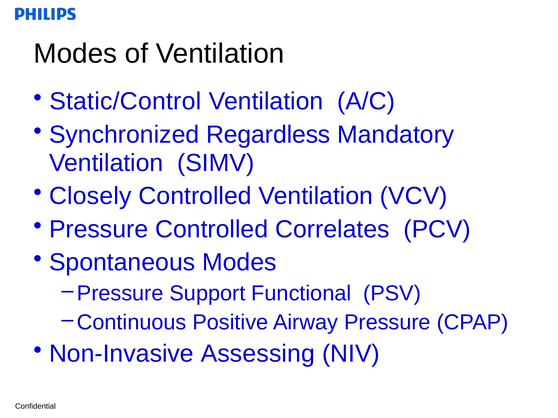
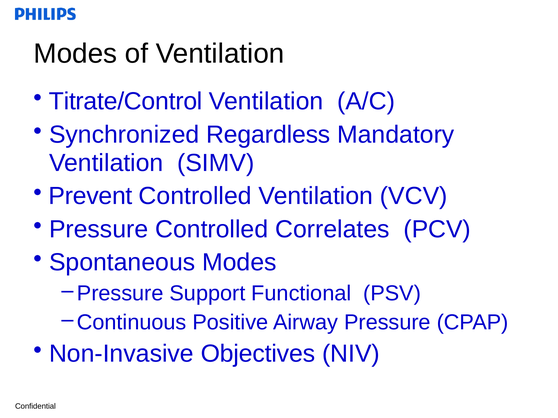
Static/Control: Static/Control -> Titrate/Control
Closely: Closely -> Prevent
Assessing: Assessing -> Objectives
